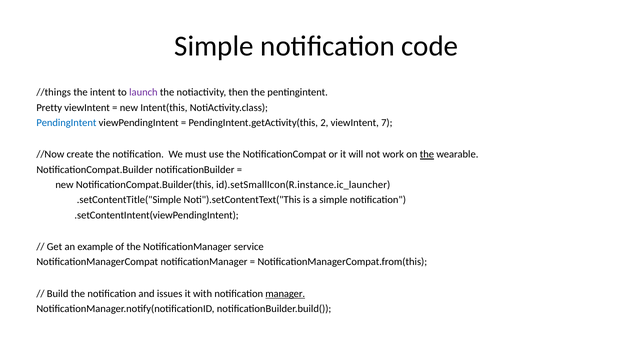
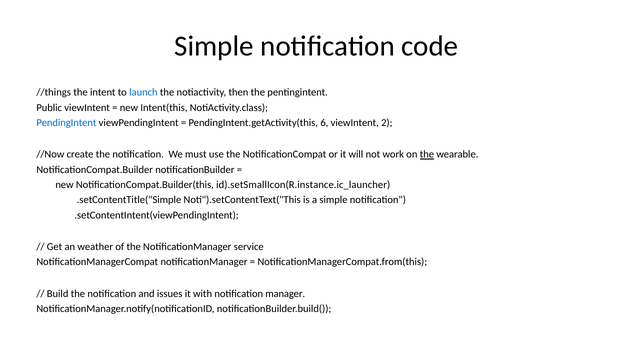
launch colour: purple -> blue
Pretty: Pretty -> Public
2: 2 -> 6
7: 7 -> 2
example: example -> weather
manager underline: present -> none
